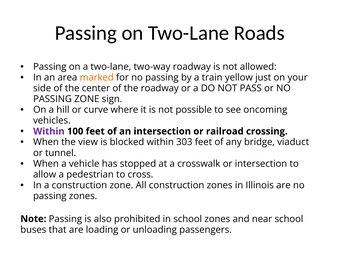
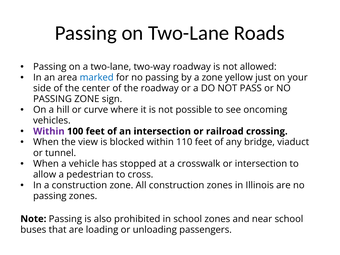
marked colour: orange -> blue
a train: train -> zone
303: 303 -> 110
